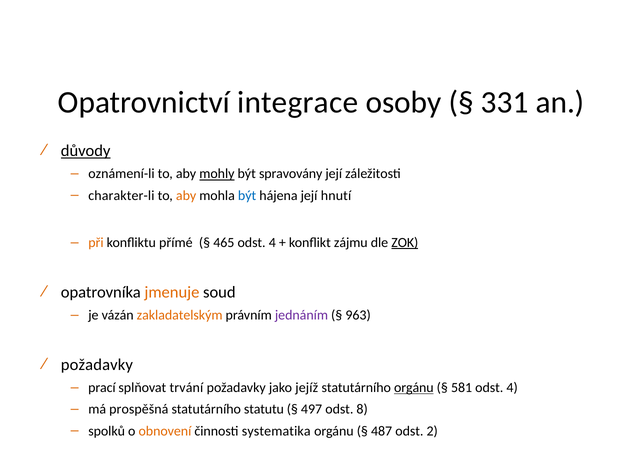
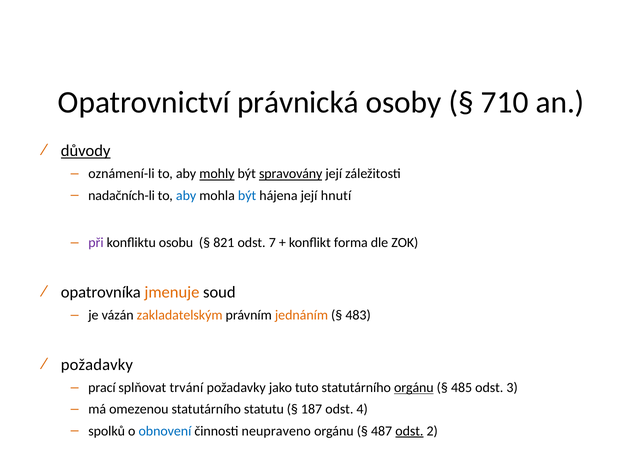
integrace: integrace -> právnická
331: 331 -> 710
spravovány underline: none -> present
charakter-li: charakter-li -> nadačních-li
aby at (186, 195) colour: orange -> blue
při colour: orange -> purple
přímé: přímé -> osobu
465: 465 -> 821
4 at (272, 243): 4 -> 7
zájmu: zájmu -> forma
ZOK underline: present -> none
jednáním colour: purple -> orange
963: 963 -> 483
jejíž: jejíž -> tuto
581: 581 -> 485
4 at (512, 388): 4 -> 3
prospěšná: prospěšná -> omezenou
497: 497 -> 187
8: 8 -> 4
obnovení colour: orange -> blue
systematika: systematika -> neupraveno
odst at (409, 431) underline: none -> present
